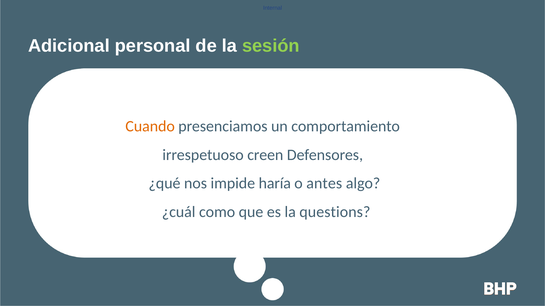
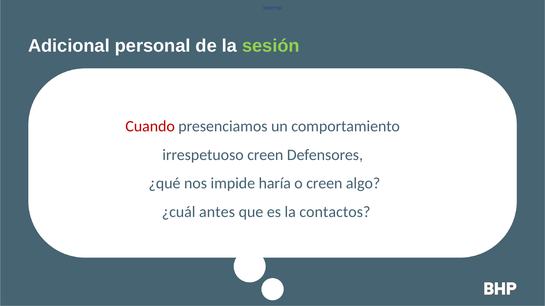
Cuando colour: orange -> red
o antes: antes -> creen
como: como -> antes
questions: questions -> contactos
